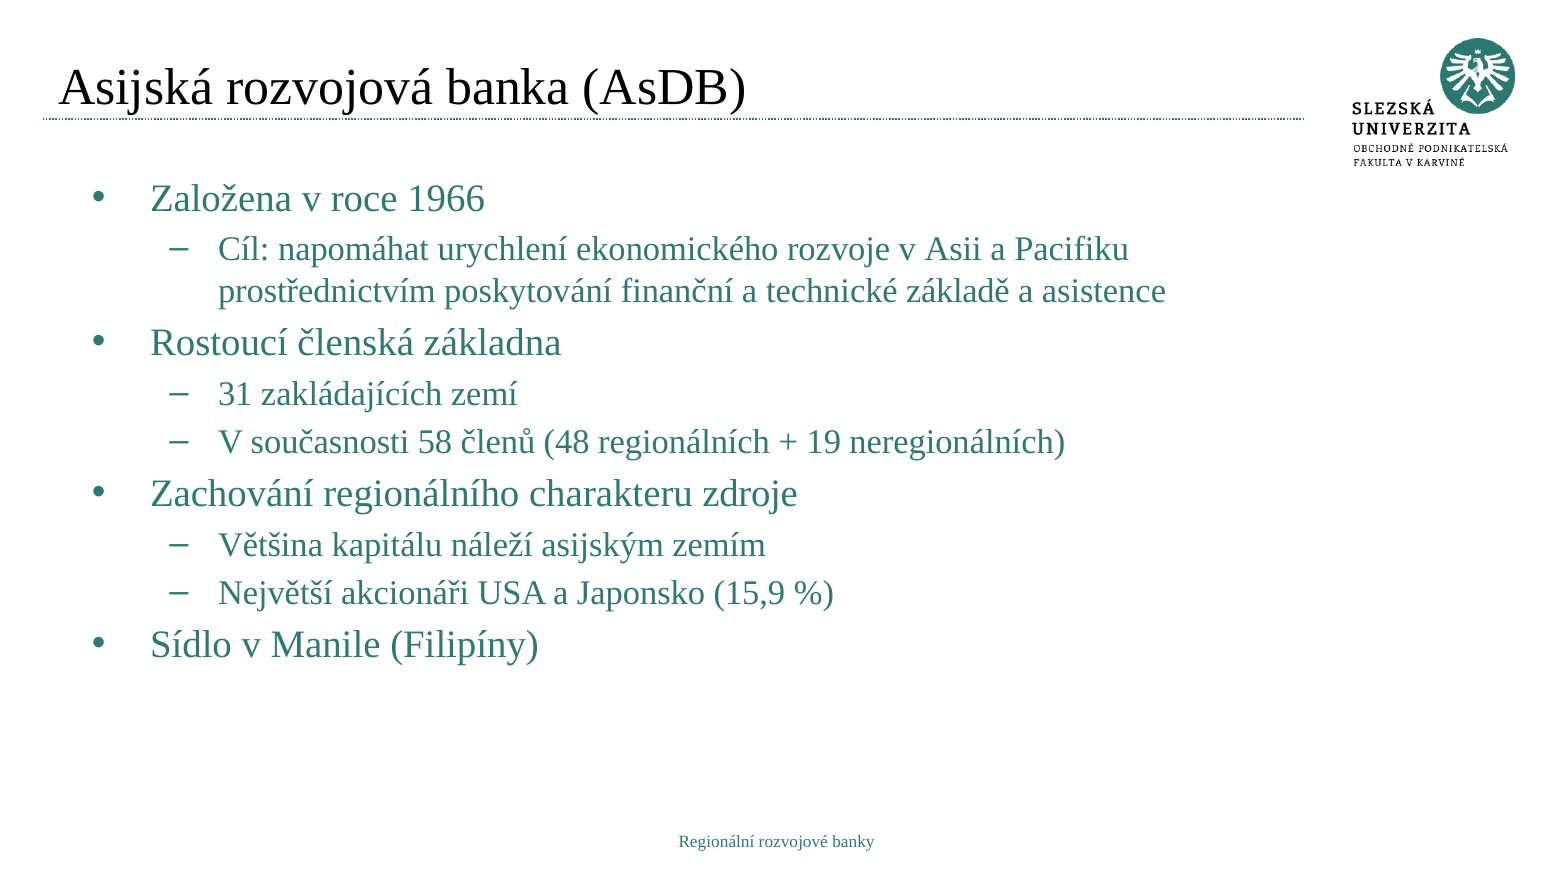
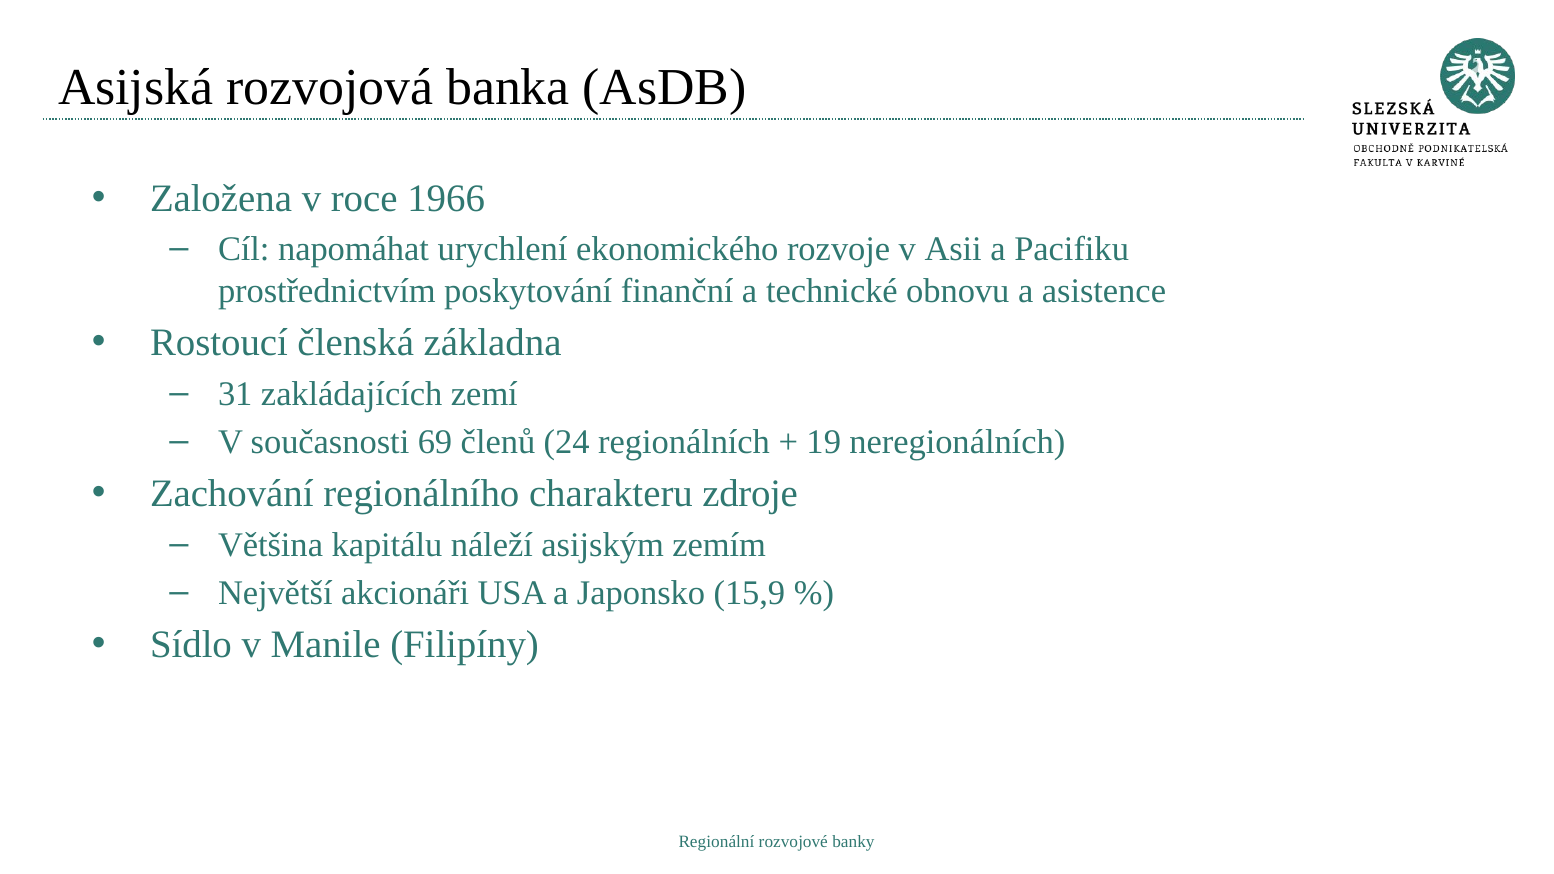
základě: základě -> obnovu
58: 58 -> 69
48: 48 -> 24
